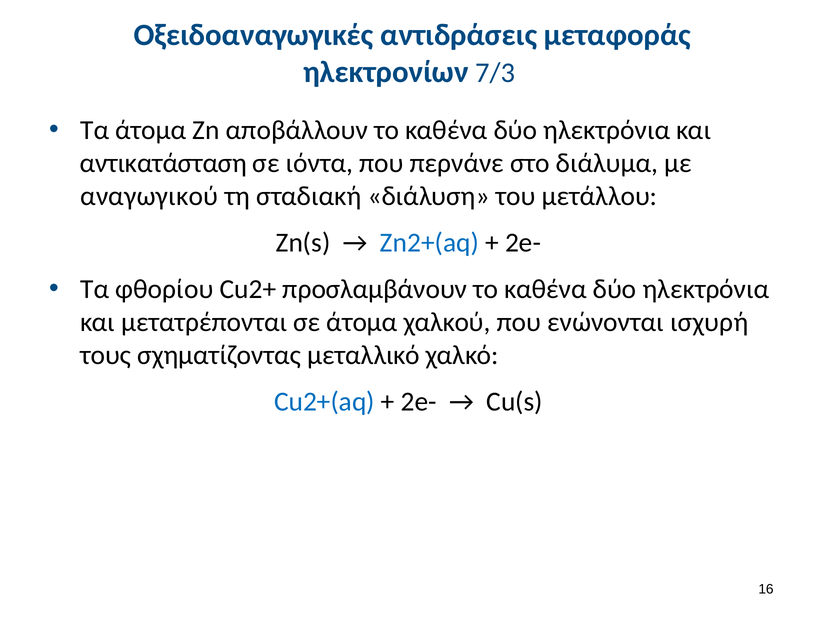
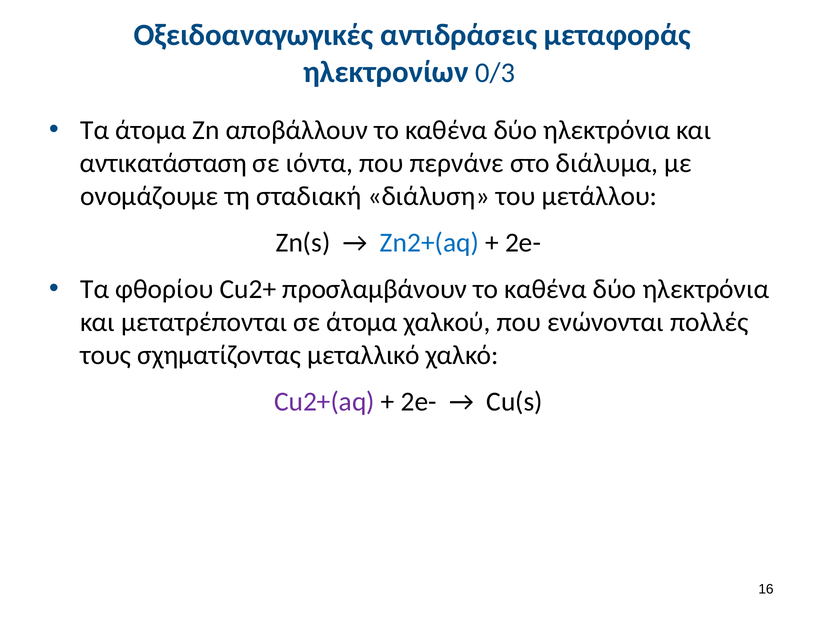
7/3: 7/3 -> 0/3
αναγωγικού: αναγωγικού -> ονομάζουμε
ισχυρή: ισχυρή -> πολλές
Cu2+(aq colour: blue -> purple
